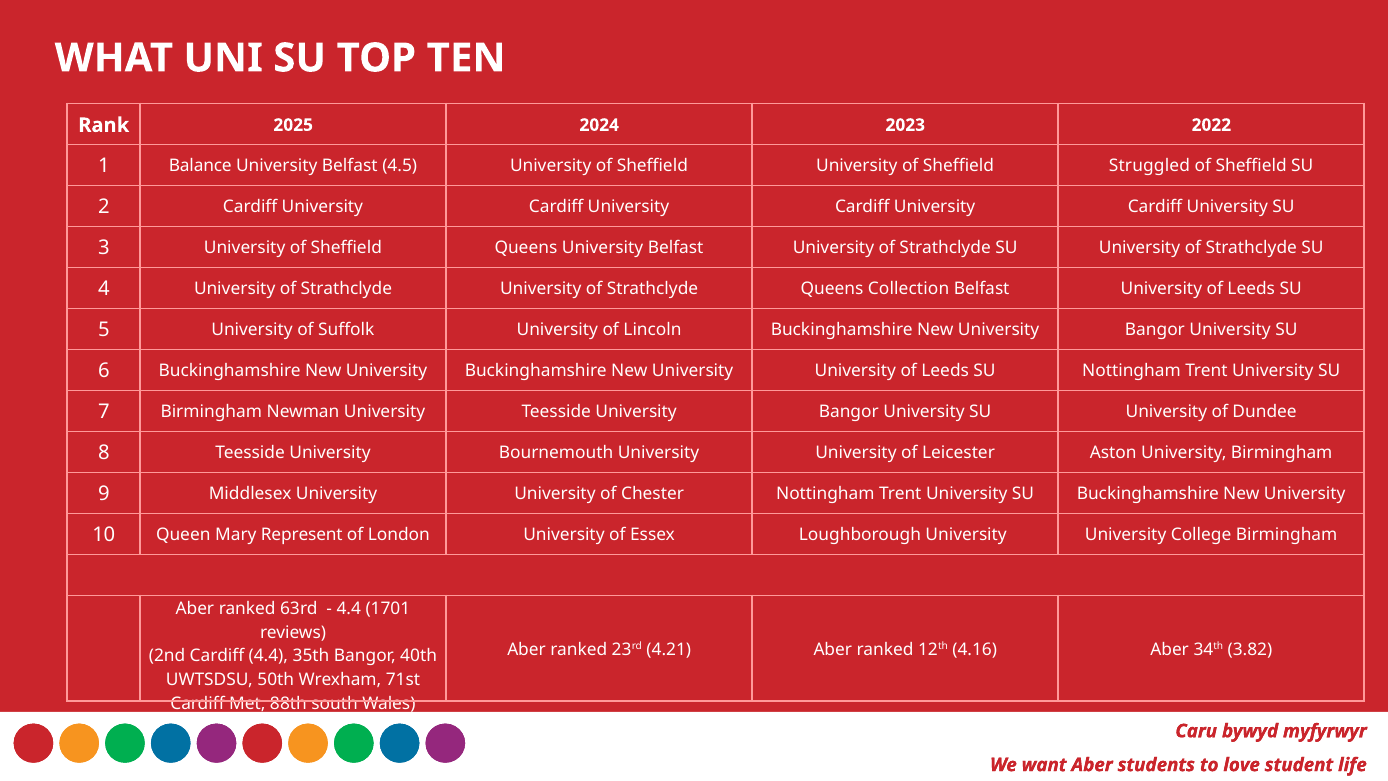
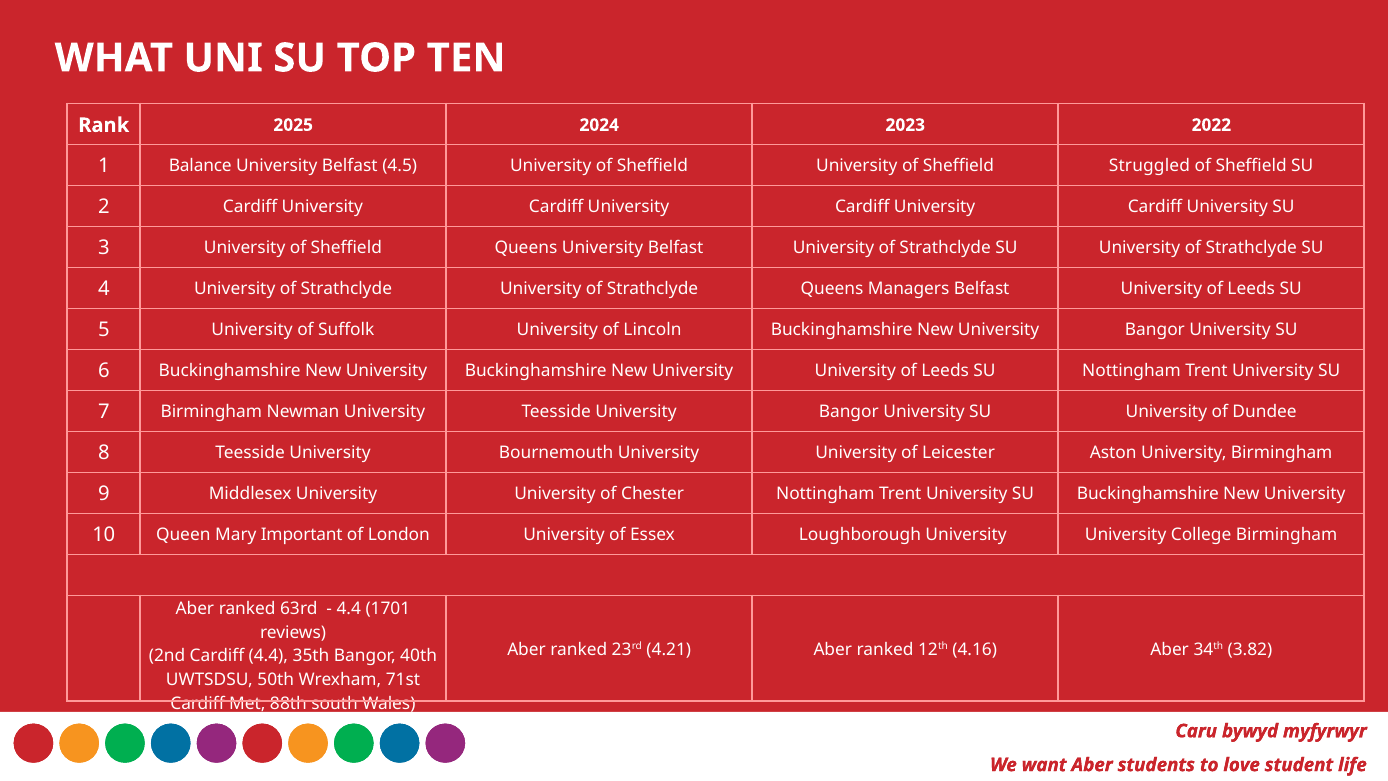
Collection: Collection -> Managers
Represent: Represent -> Important
